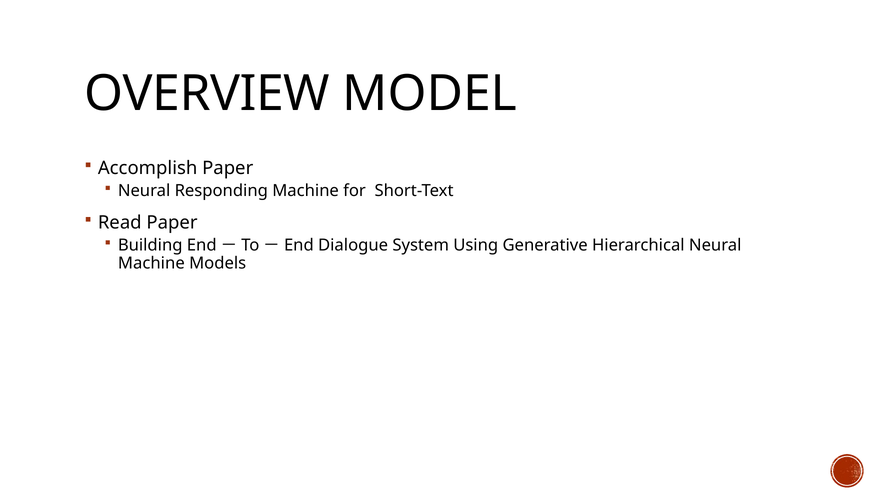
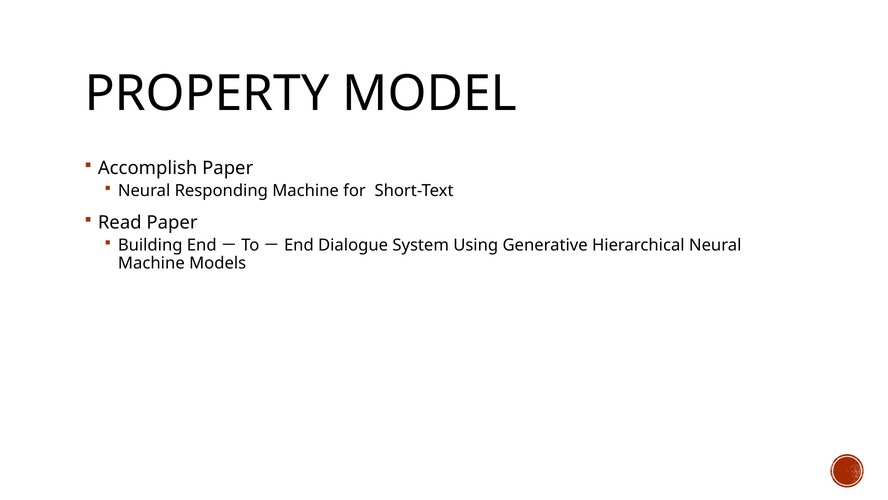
OVERVIEW: OVERVIEW -> PROPERTY
